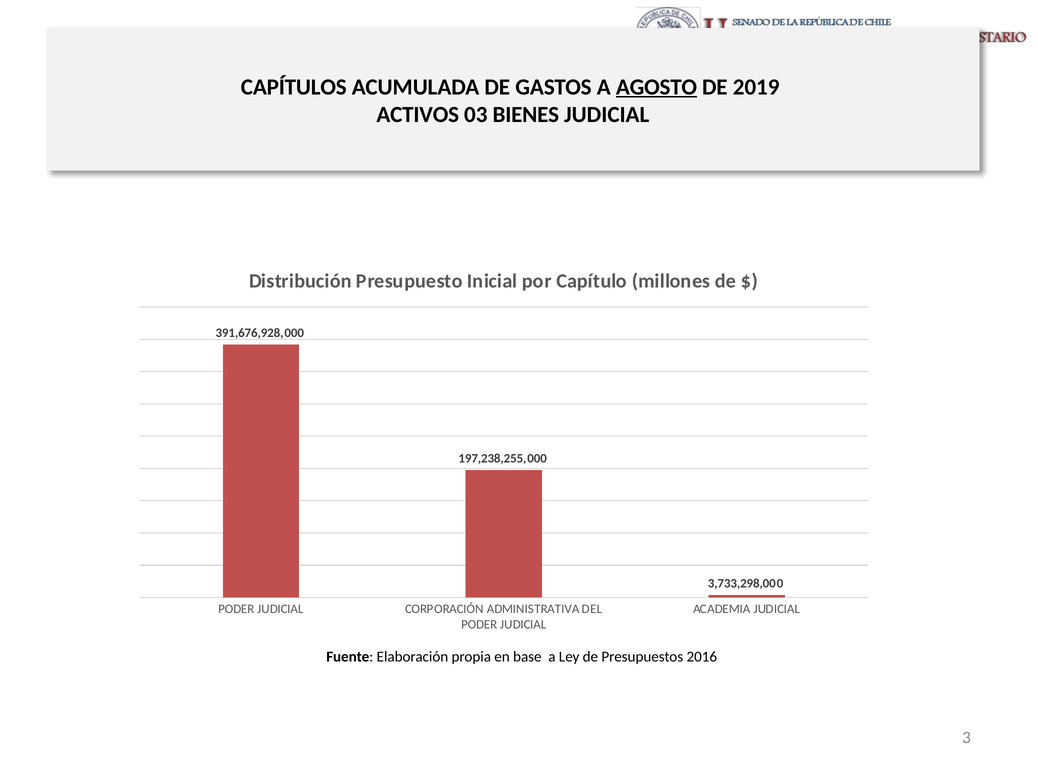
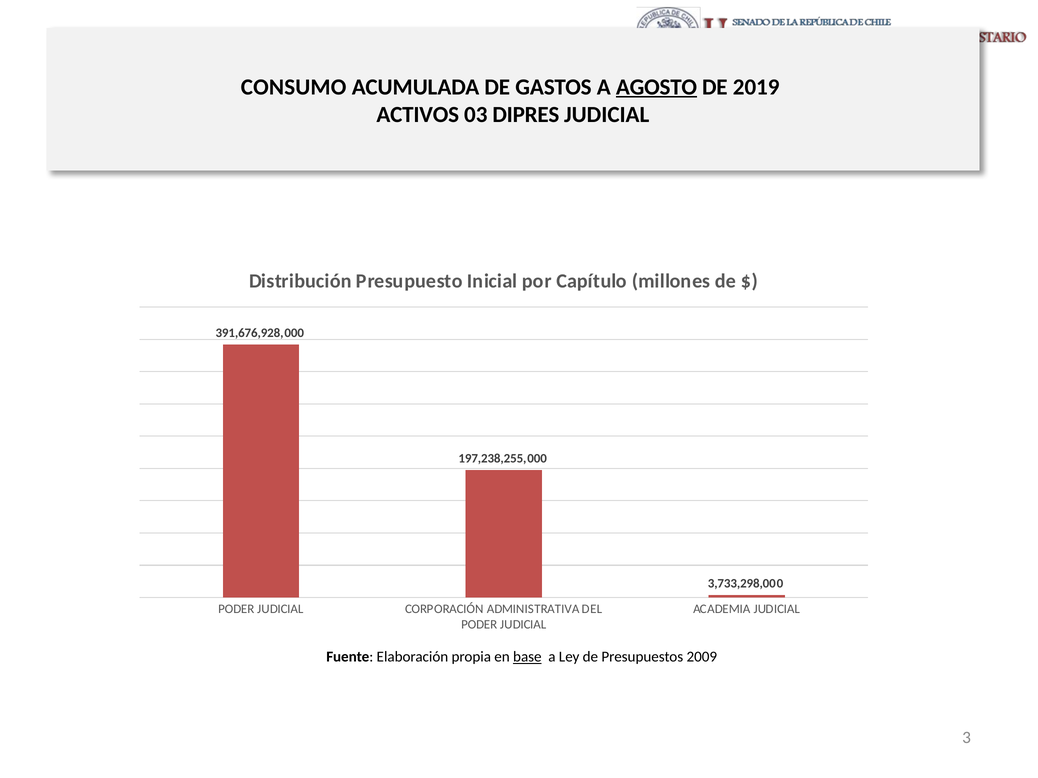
CAPÍTULOS: CAPÍTULOS -> CONSUMO
BIENES: BIENES -> DIPRES
base underline: none -> present
2016: 2016 -> 2009
